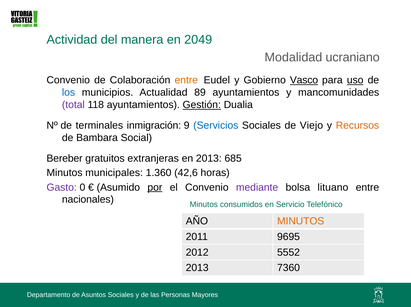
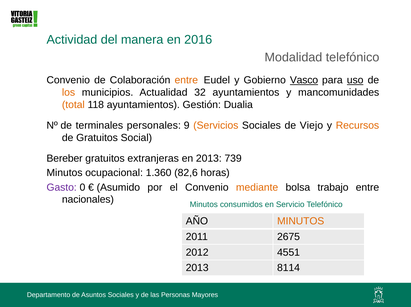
2049: 2049 -> 2016
Modalidad ucraniano: ucraniano -> telefónico
los colour: blue -> orange
89: 89 -> 32
total colour: purple -> orange
Gestión underline: present -> none
inmigración: inmigración -> personales
Servicios colour: blue -> orange
de Bambara: Bambara -> Gratuitos
685: 685 -> 739
municipales: municipales -> ocupacional
42,6: 42,6 -> 82,6
por underline: present -> none
mediante colour: purple -> orange
lituano: lituano -> trabajo
9695: 9695 -> 2675
5552: 5552 -> 4551
7360: 7360 -> 8114
